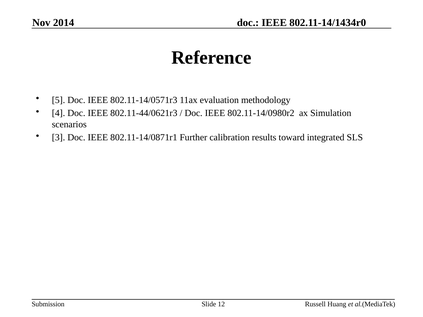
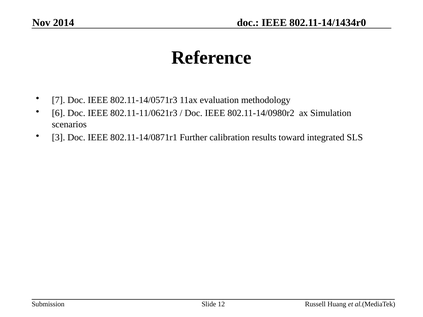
5: 5 -> 7
4: 4 -> 6
802.11-44/0621r3: 802.11-44/0621r3 -> 802.11-11/0621r3
